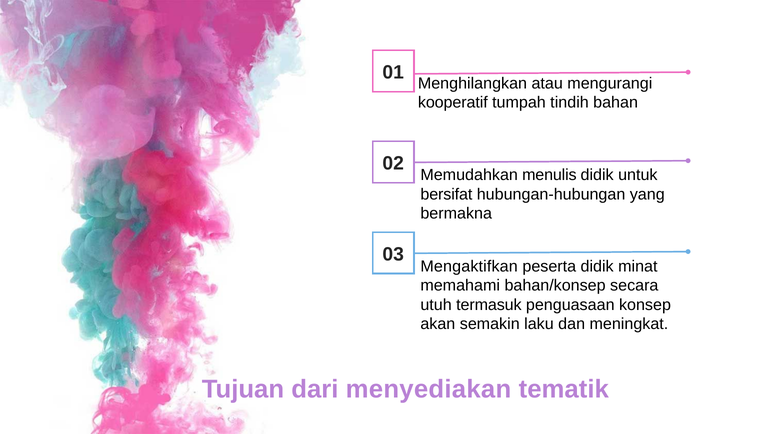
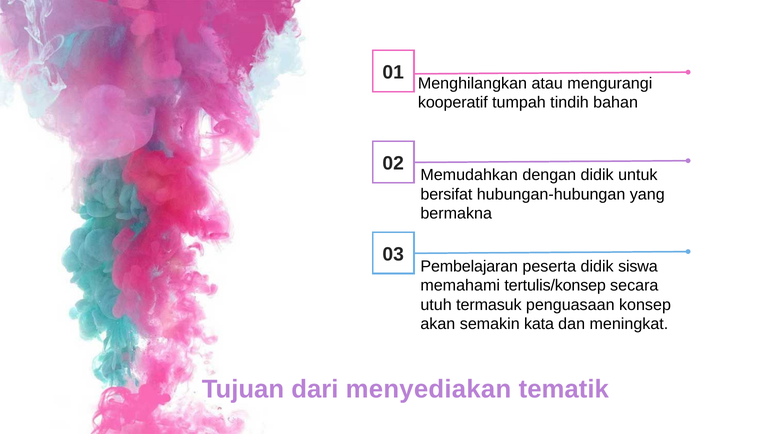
menulis: menulis -> dengan
Mengaktifkan: Mengaktifkan -> Pembelajaran
minat: minat -> siswa
bahan/konsep: bahan/konsep -> tertulis/konsep
laku: laku -> kata
